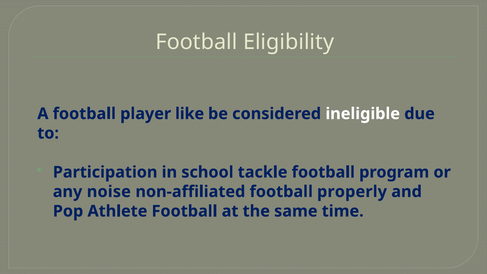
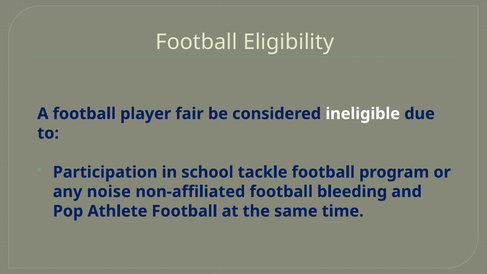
like: like -> fair
properly: properly -> bleeding
